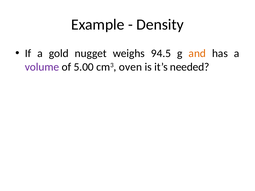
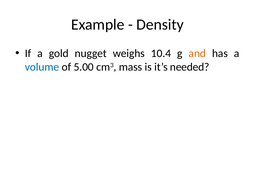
94.5: 94.5 -> 10.4
volume colour: purple -> blue
oven: oven -> mass
